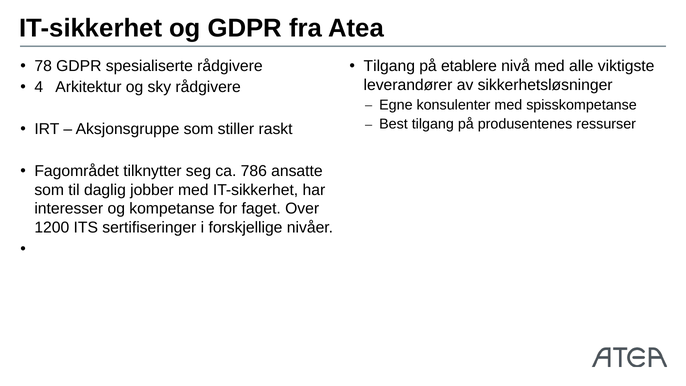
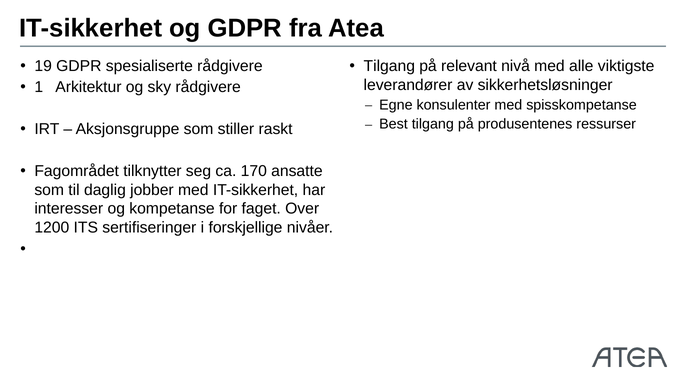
78: 78 -> 19
etablere: etablere -> relevant
4: 4 -> 1
786: 786 -> 170
